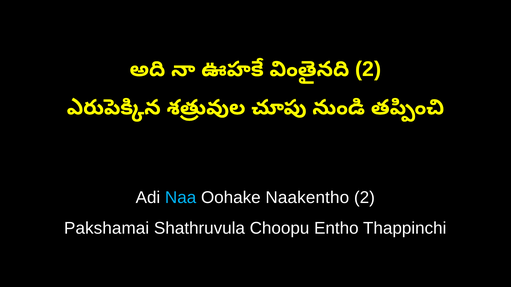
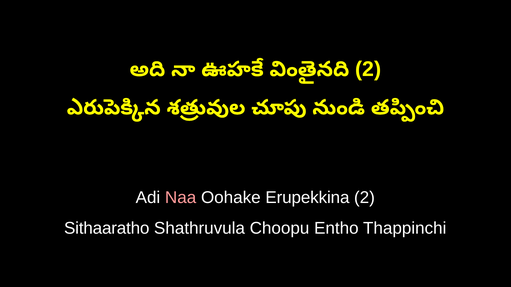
Naa colour: light blue -> pink
Naakentho: Naakentho -> Erupekkina
Pakshamai: Pakshamai -> Sithaaratho
